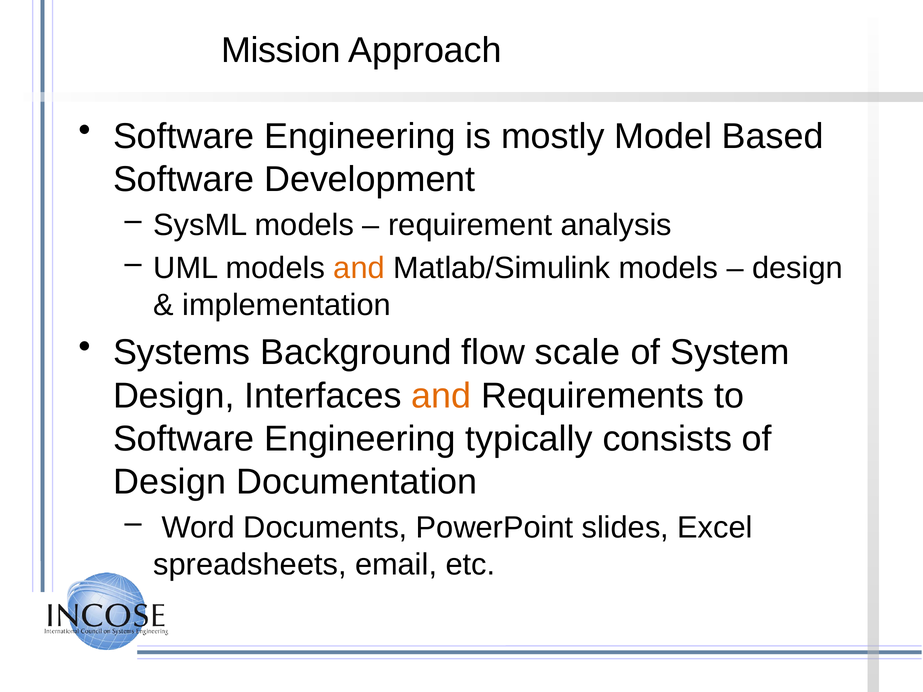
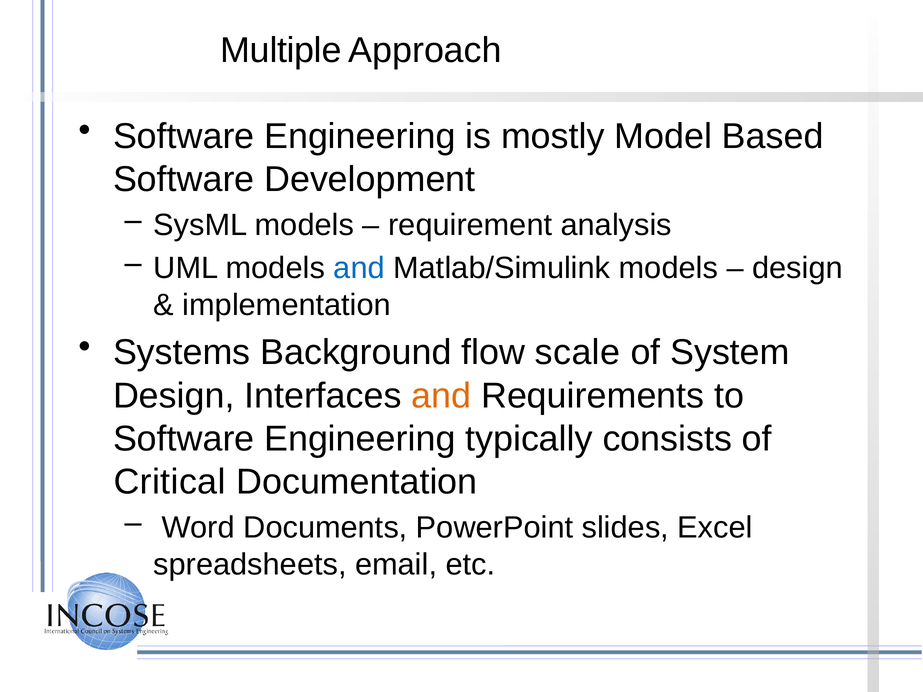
Mission: Mission -> Multiple
and at (359, 268) colour: orange -> blue
Design at (170, 482): Design -> Critical
